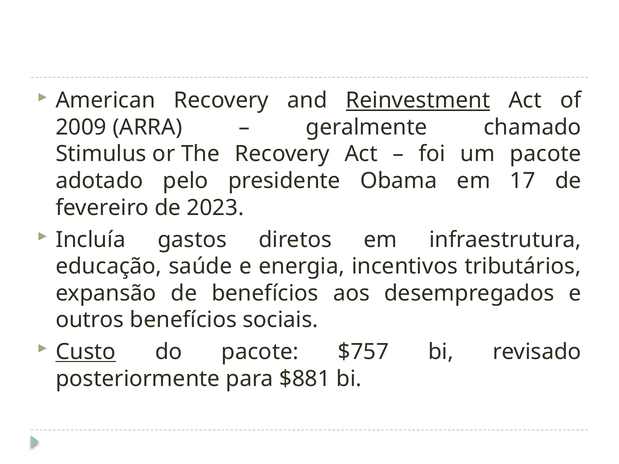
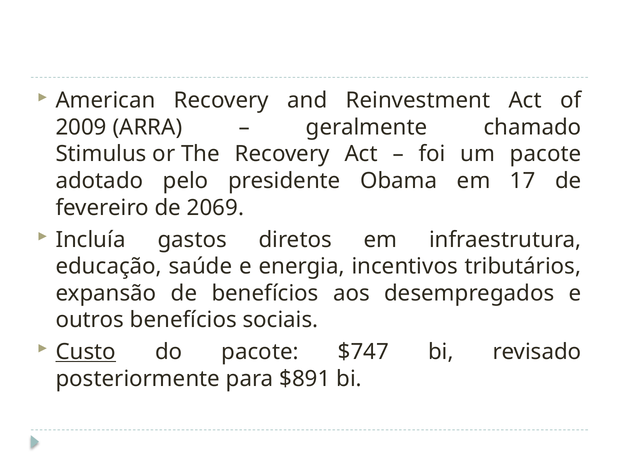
Reinvestment underline: present -> none
2023: 2023 -> 2069
$757: $757 -> $747
$881: $881 -> $891
